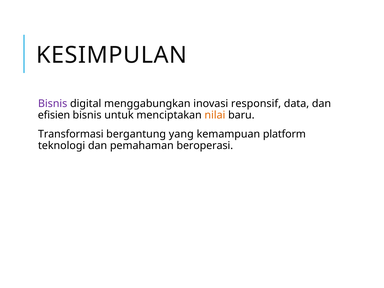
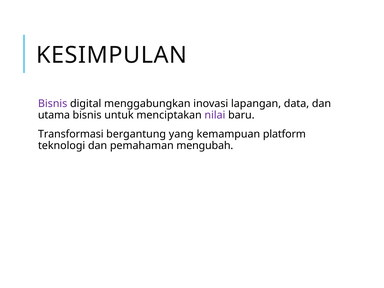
responsif: responsif -> lapangan
efisien: efisien -> utama
nilai colour: orange -> purple
beroperasi: beroperasi -> mengubah
